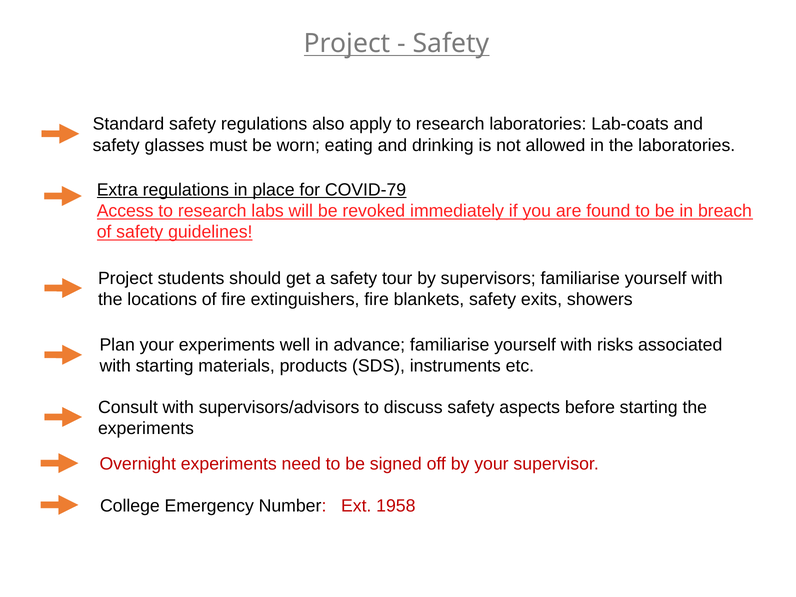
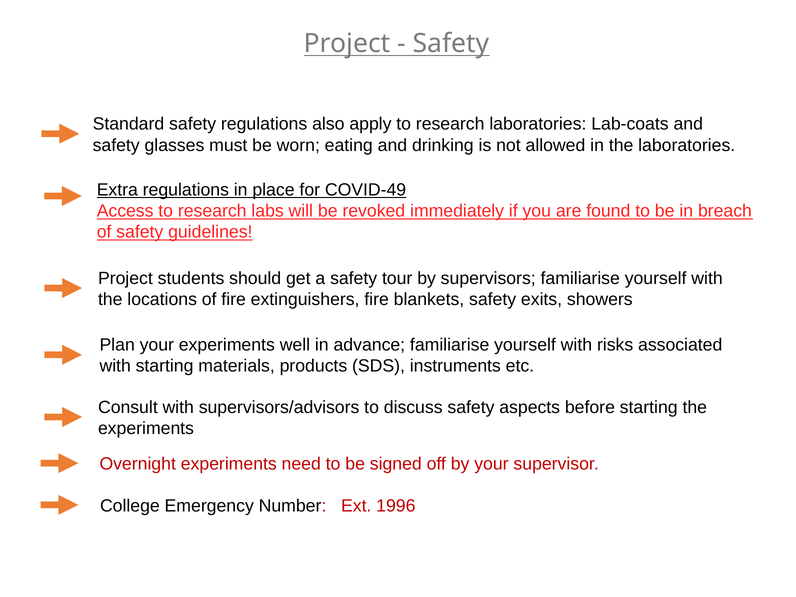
COVID-79: COVID-79 -> COVID-49
1958: 1958 -> 1996
